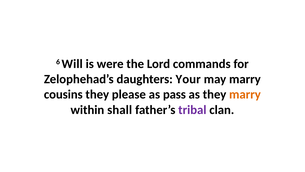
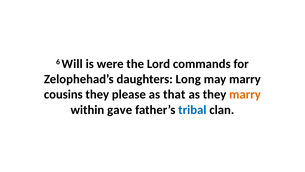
Your: Your -> Long
pass: pass -> that
shall: shall -> gave
tribal colour: purple -> blue
